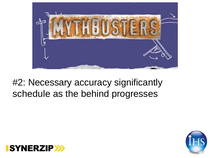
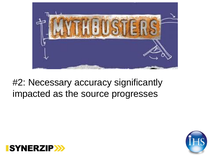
schedule: schedule -> impacted
behind: behind -> source
